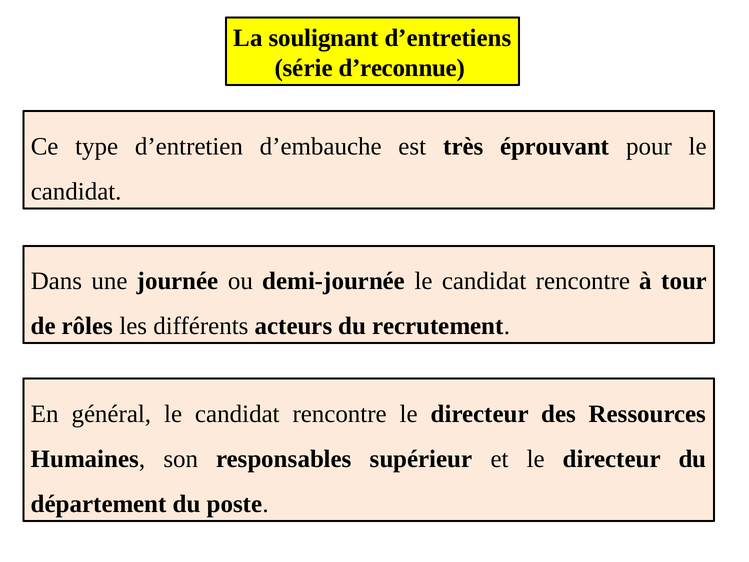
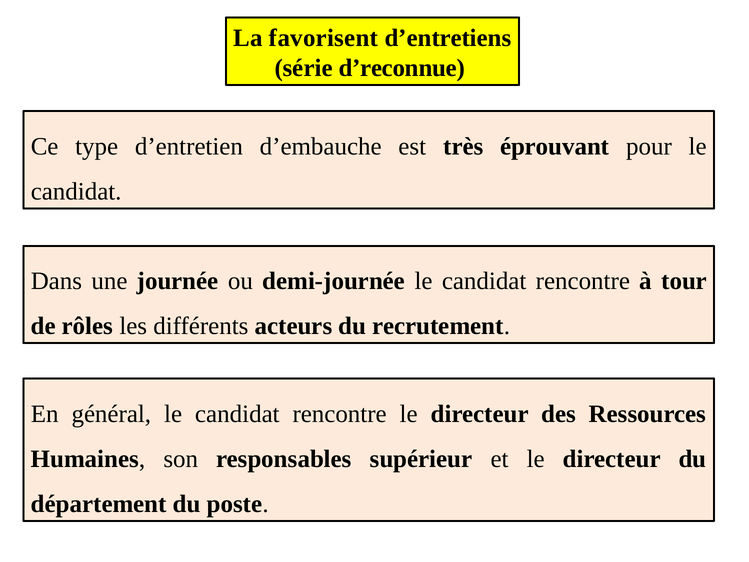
soulignant: soulignant -> favorisent
